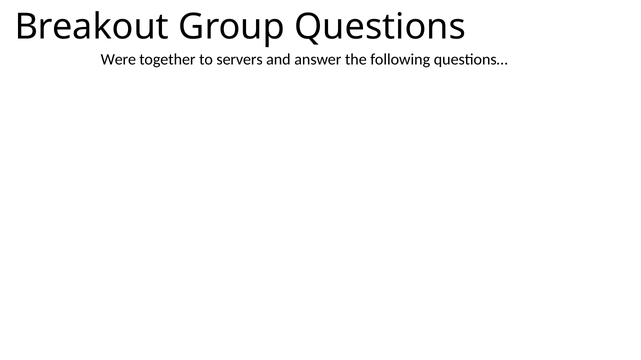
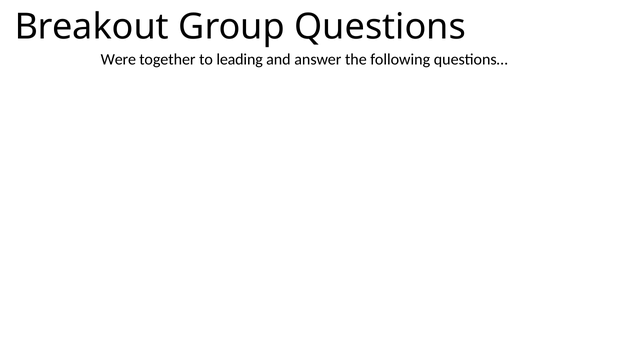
servers: servers -> leading
